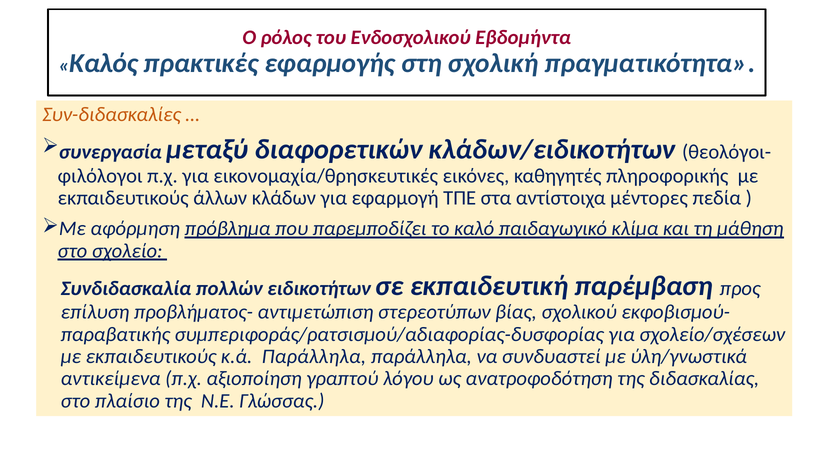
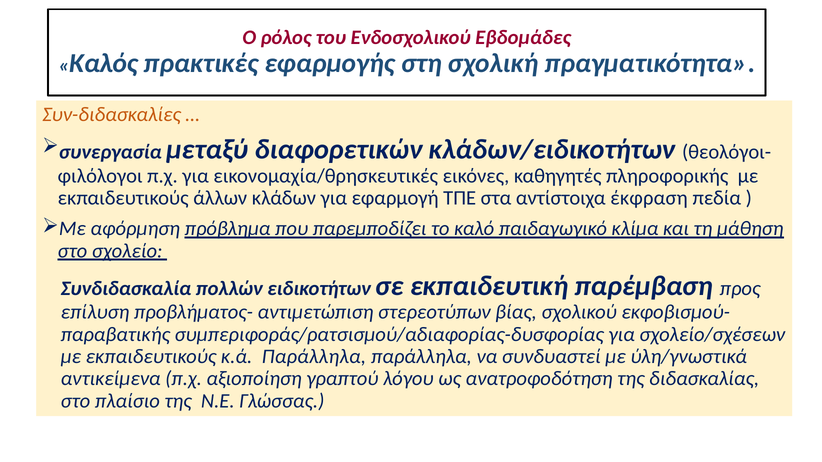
Εβδομήντα: Εβδομήντα -> Εβδομάδες
μέντορες: μέντορες -> έκφραση
